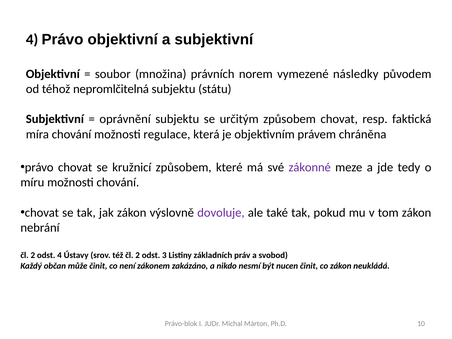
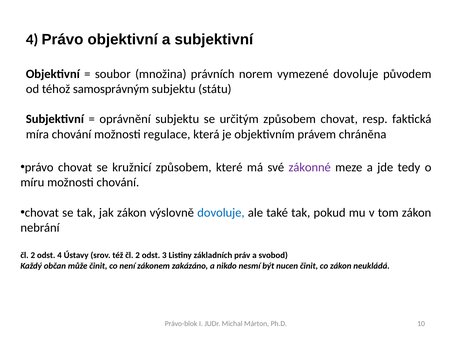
vymezené následky: následky -> dovoluje
nepromlčitelná: nepromlčitelná -> samosprávným
dovoluje at (221, 213) colour: purple -> blue
